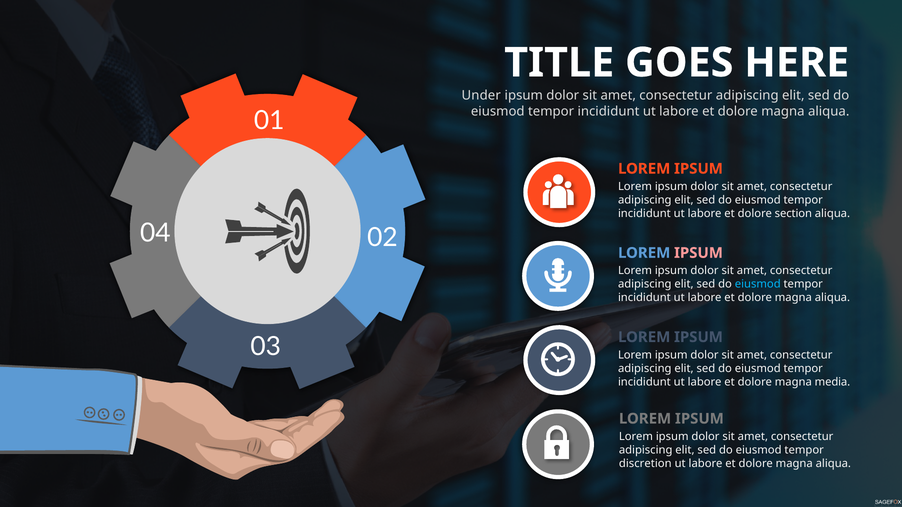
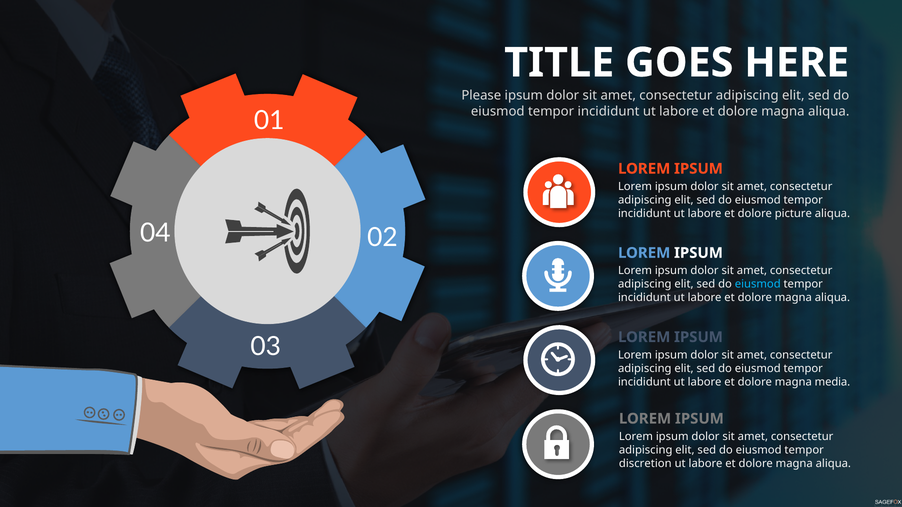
Under: Under -> Please
section: section -> picture
IPSUM at (699, 253) colour: pink -> white
